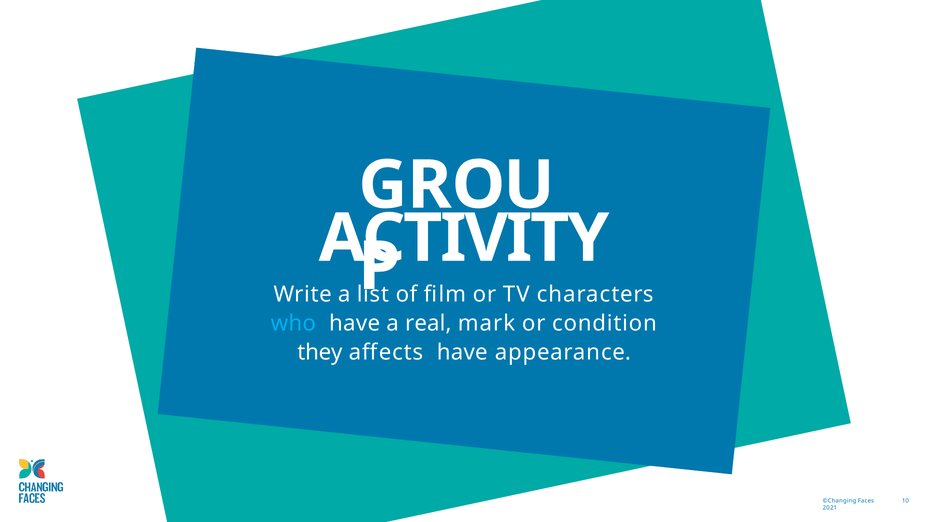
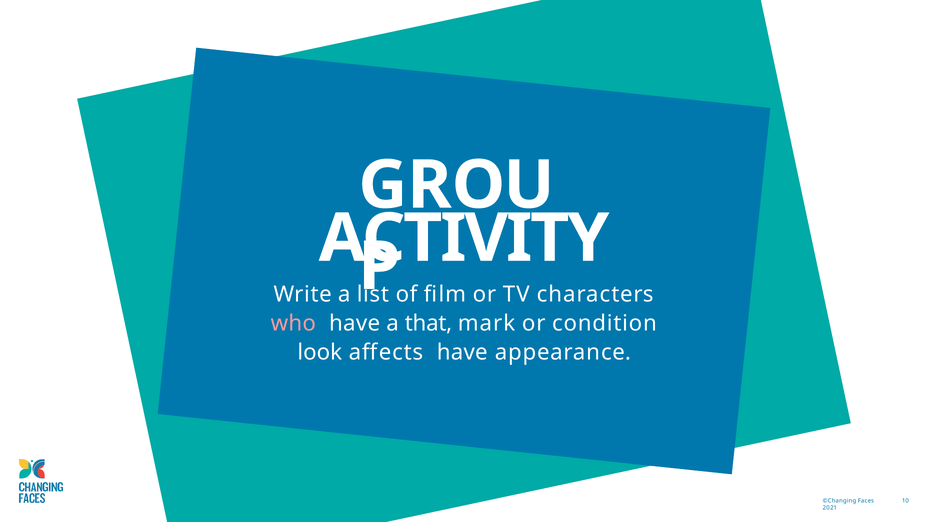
who colour: light blue -> pink
real: real -> that
they: they -> look
